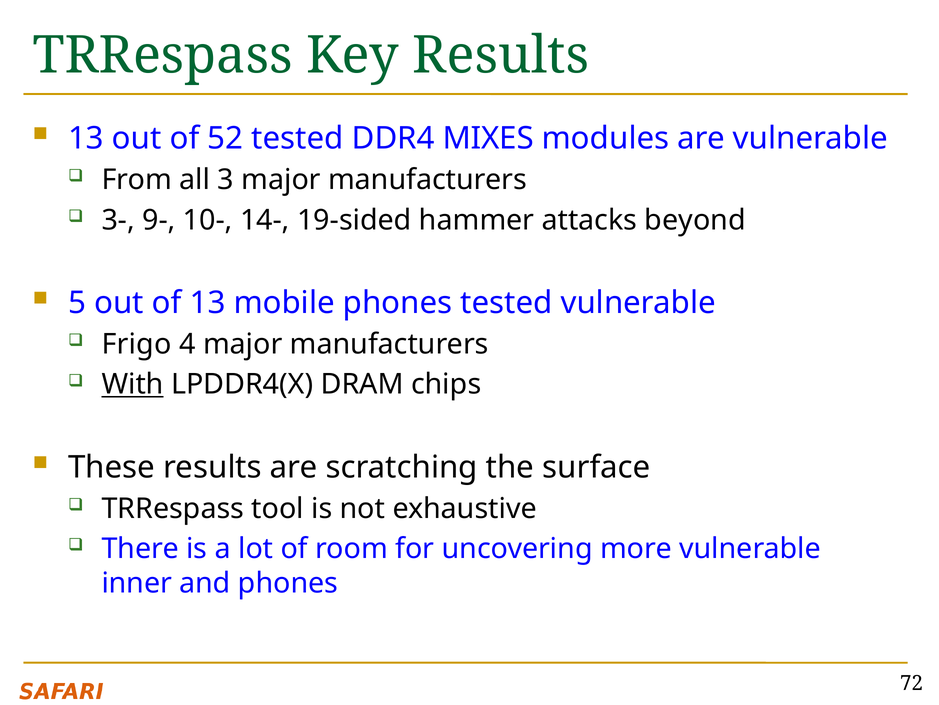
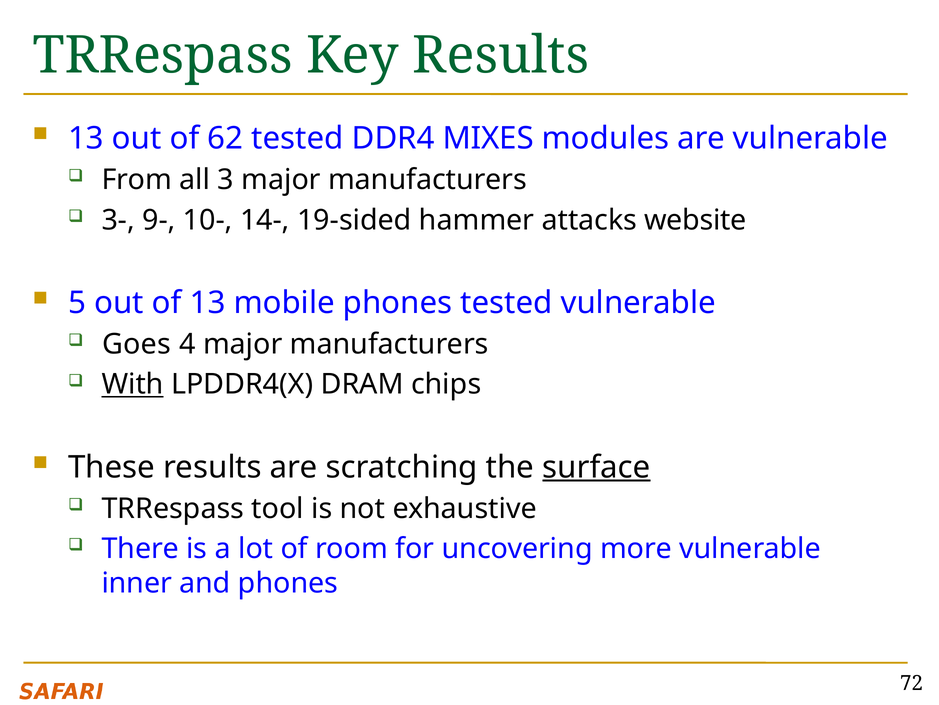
52: 52 -> 62
beyond: beyond -> website
Frigo: Frigo -> Goes
surface underline: none -> present
